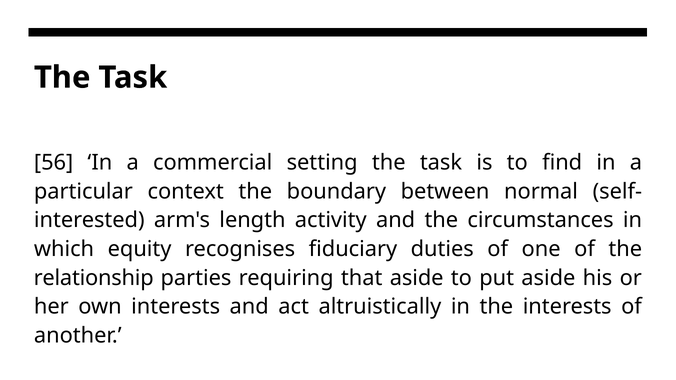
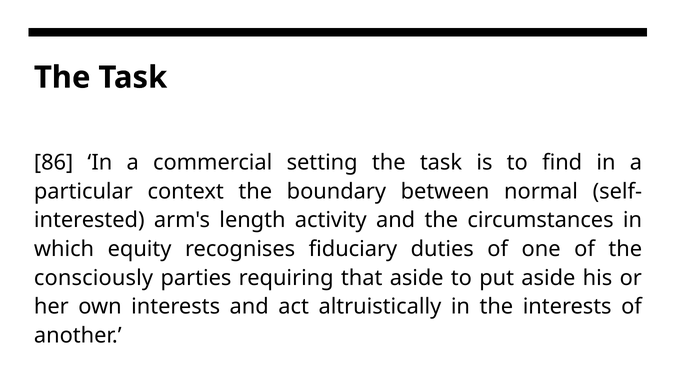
56: 56 -> 86
relationship: relationship -> consciously
